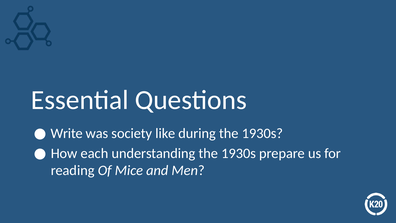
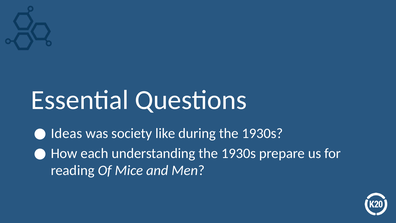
Write: Write -> Ideas
